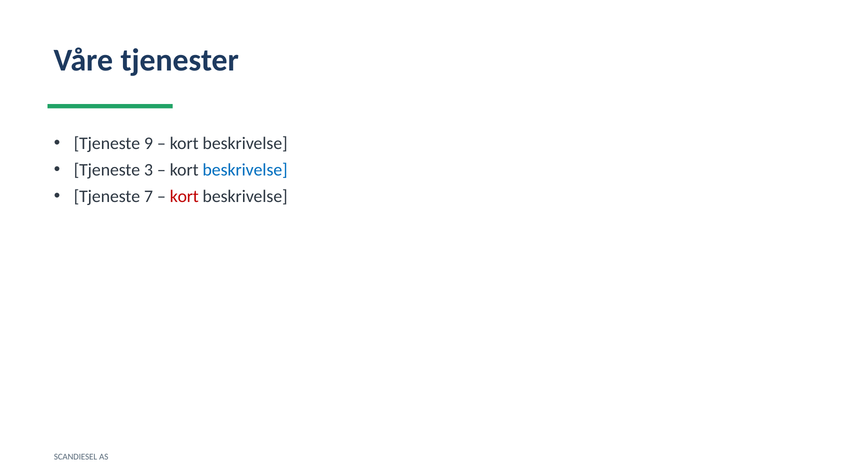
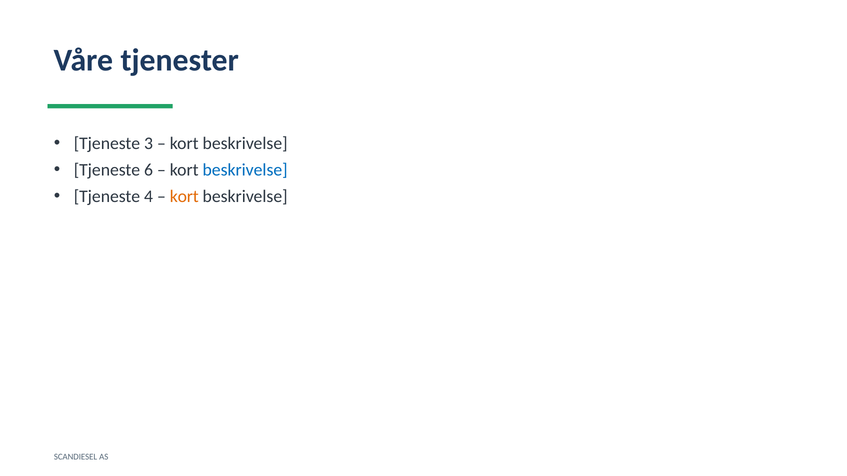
9: 9 -> 3
3: 3 -> 6
7: 7 -> 4
kort at (184, 196) colour: red -> orange
